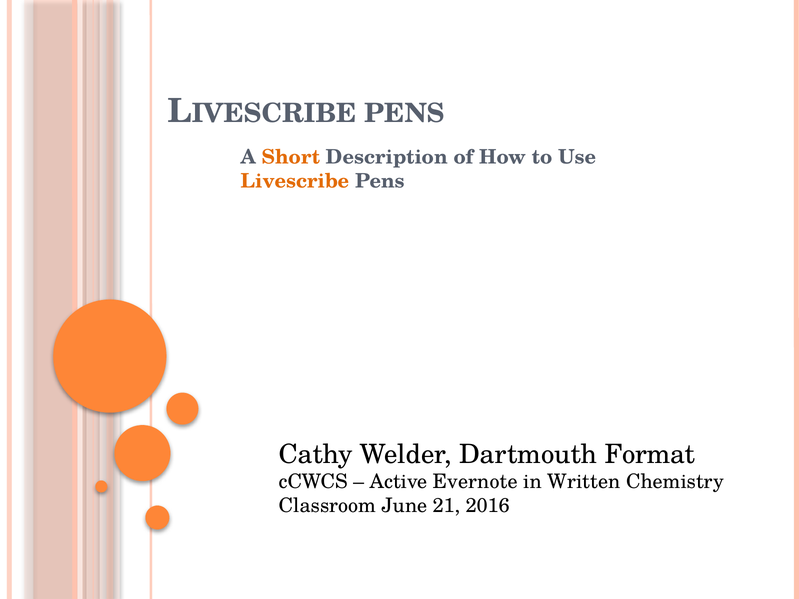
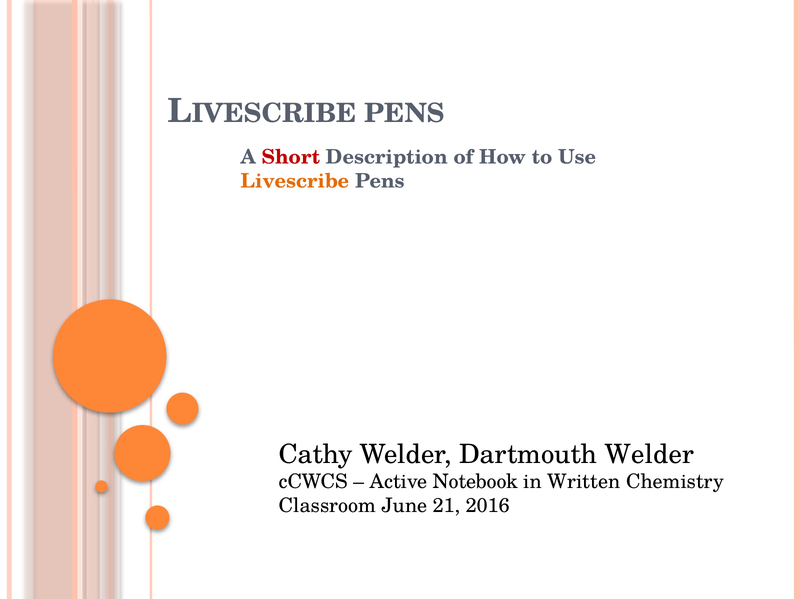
Short colour: orange -> red
Dartmouth Format: Format -> Welder
Evernote: Evernote -> Notebook
